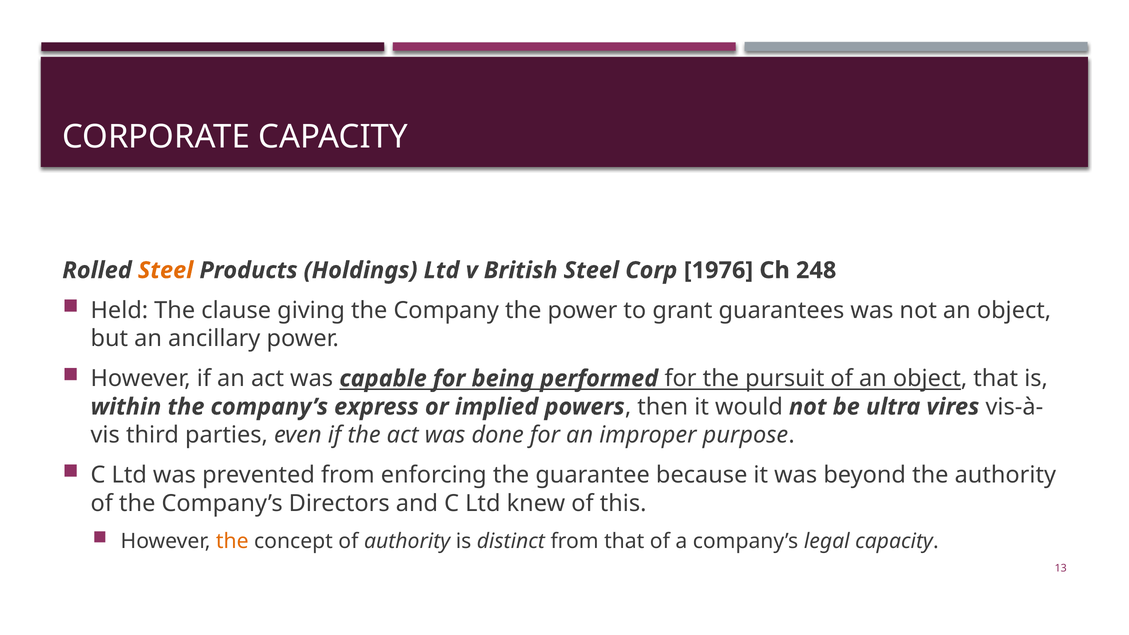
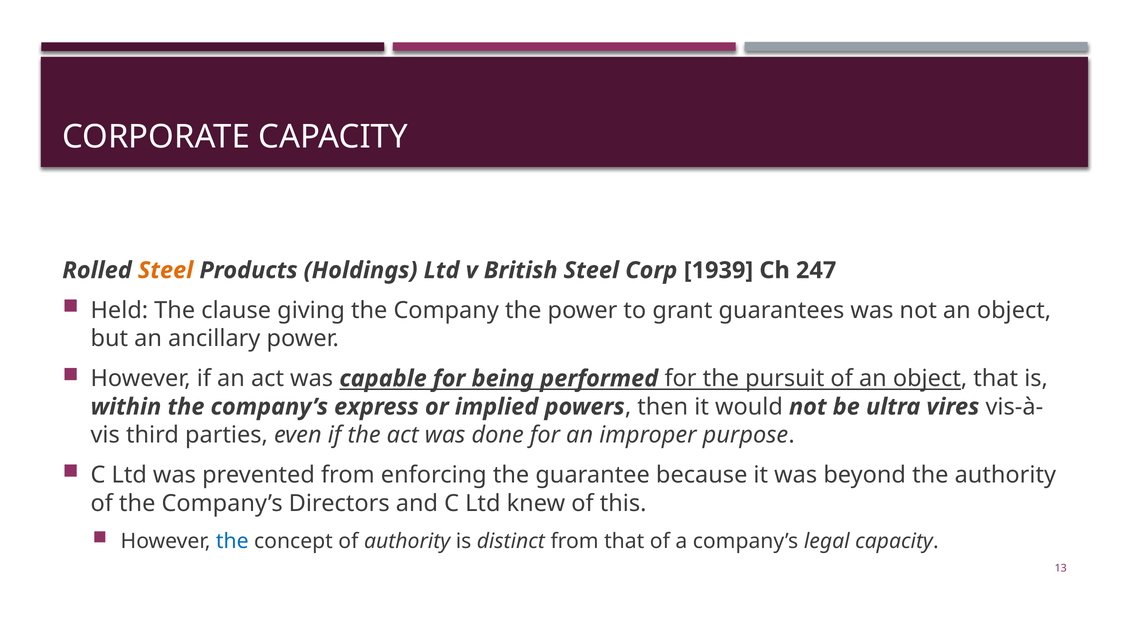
1976: 1976 -> 1939
248: 248 -> 247
the at (232, 541) colour: orange -> blue
